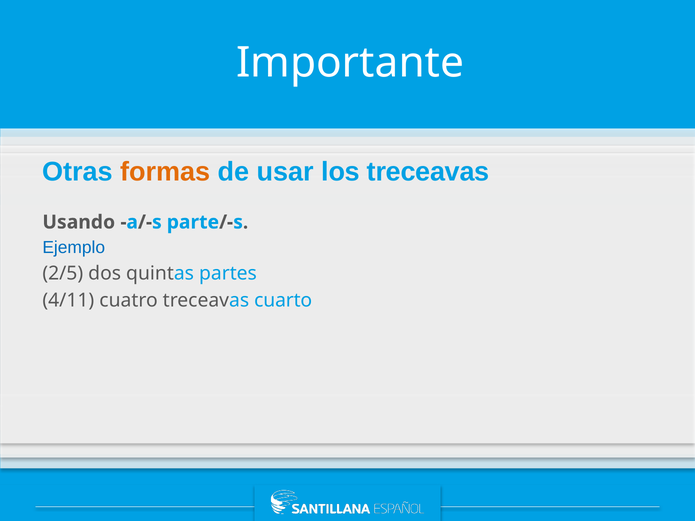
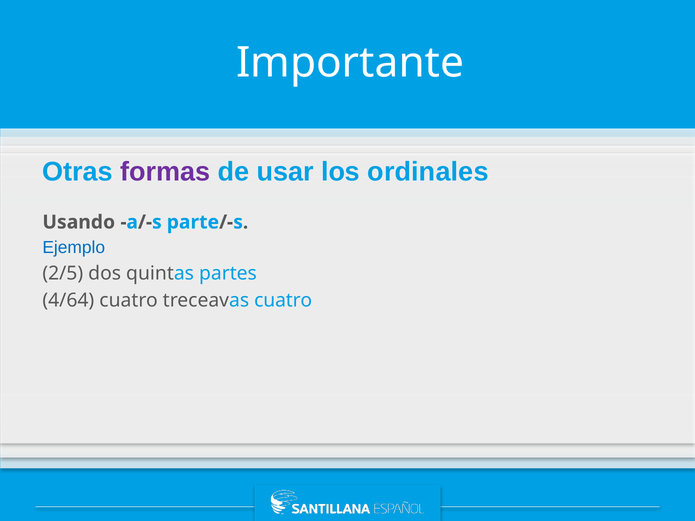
formas colour: orange -> purple
los treceavas: treceavas -> ordinales
4/11: 4/11 -> 4/64
treceavas cuarto: cuarto -> cuatro
